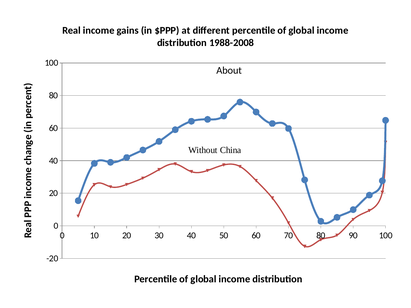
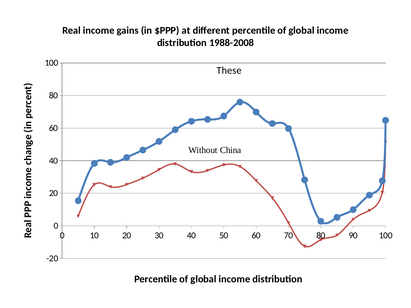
About: About -> These
